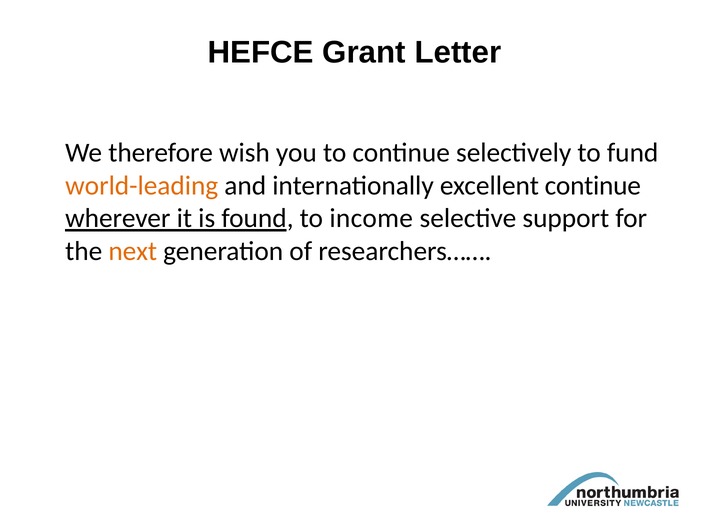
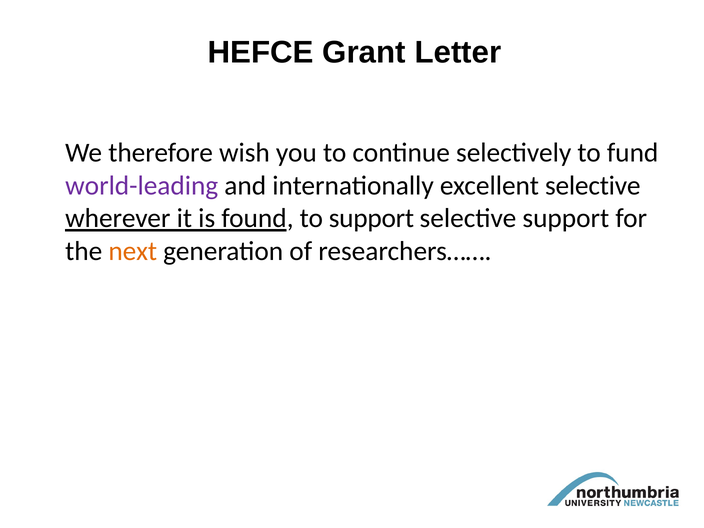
world-leading colour: orange -> purple
excellent continue: continue -> selective
to income: income -> support
